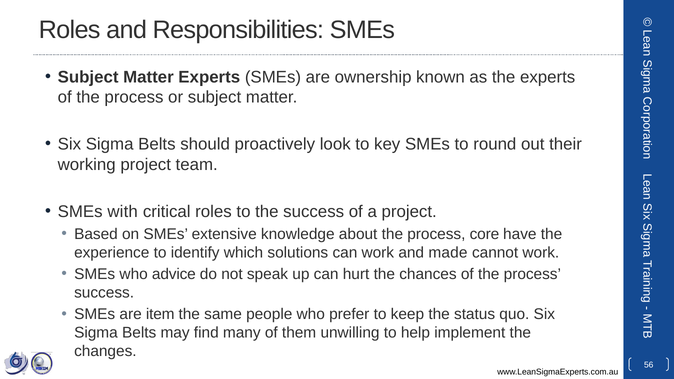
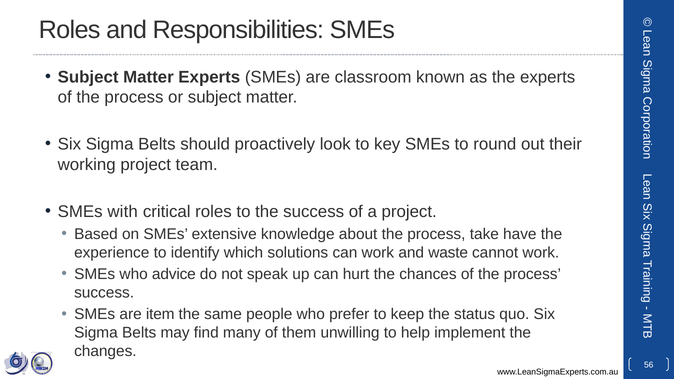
ownership: ownership -> classroom
core: core -> take
made: made -> waste
